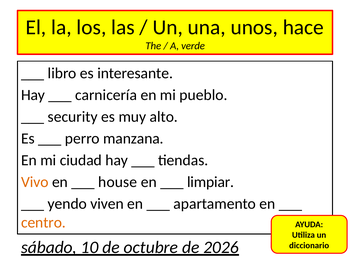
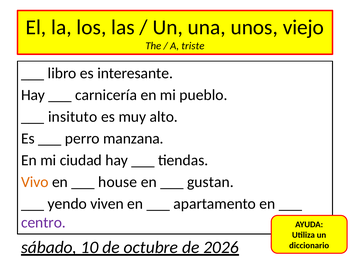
hace: hace -> viejo
verde: verde -> triste
security: security -> insituto
limpiar: limpiar -> gustan
centro colour: orange -> purple
